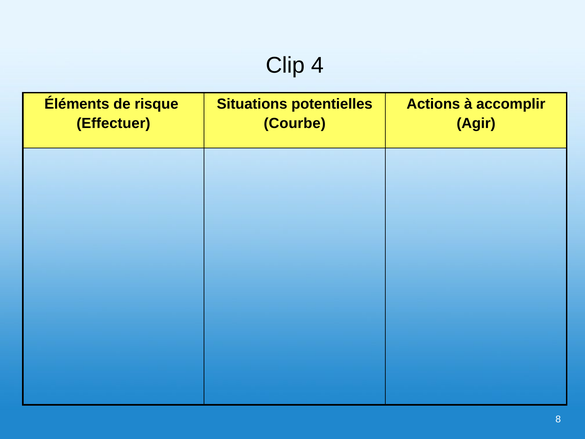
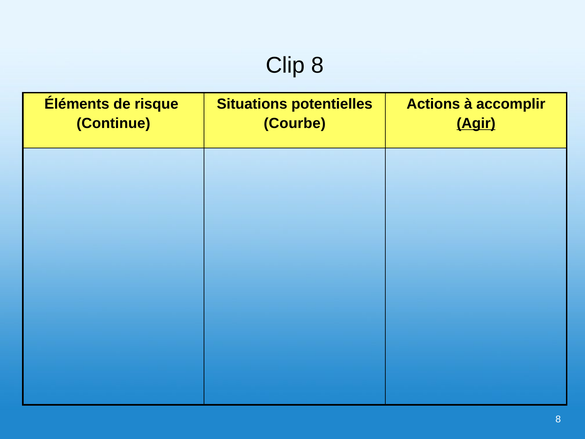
Clip 4: 4 -> 8
Effectuer: Effectuer -> Continue
Agir underline: none -> present
